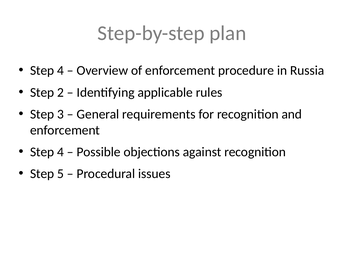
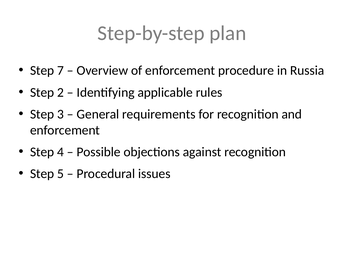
4 at (61, 71): 4 -> 7
